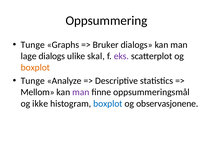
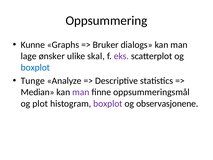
Tunge at (33, 45): Tunge -> Kunne
lage dialogs: dialogs -> ønsker
boxplot at (35, 67) colour: orange -> blue
Mellom: Mellom -> Median
ikke: ikke -> plot
boxplot at (108, 103) colour: blue -> purple
